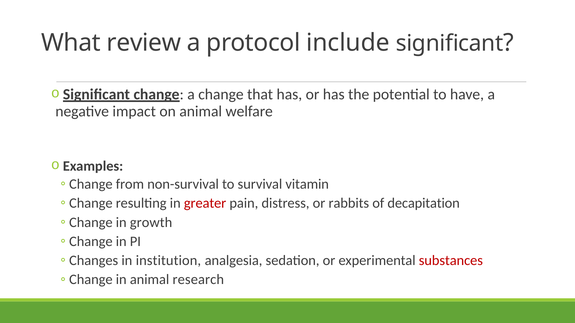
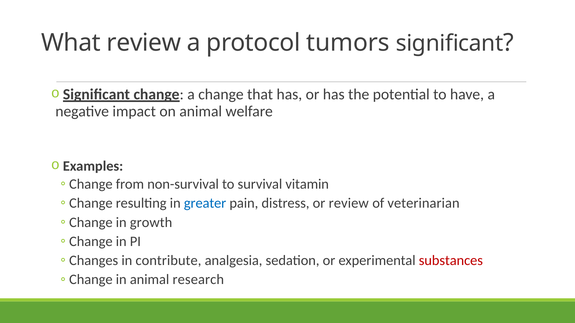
include: include -> tumors
greater colour: red -> blue
or rabbits: rabbits -> review
decapitation: decapitation -> veterinarian
institution: institution -> contribute
